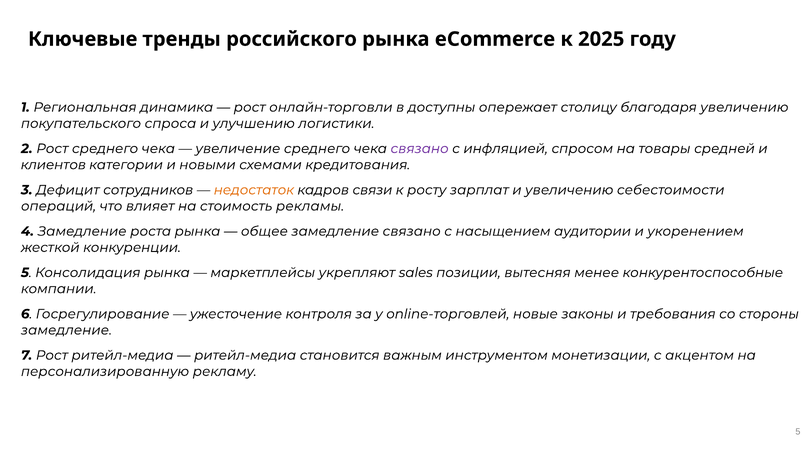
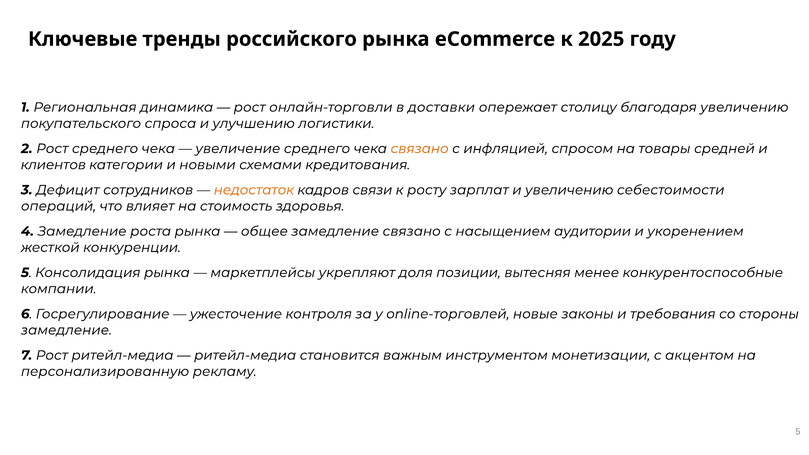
доступны: доступны -> доставки
связано at (420, 149) colour: purple -> orange
рекламы: рекламы -> здоровья
sales: sales -> доля
